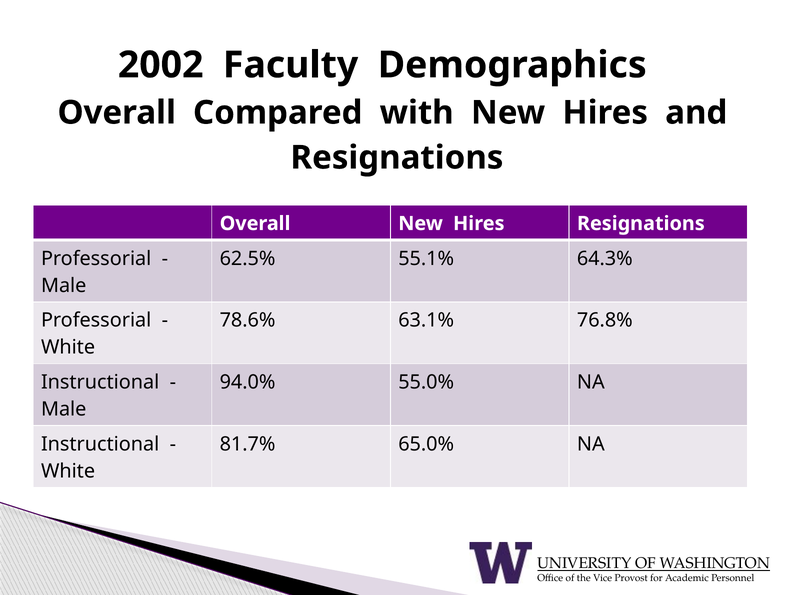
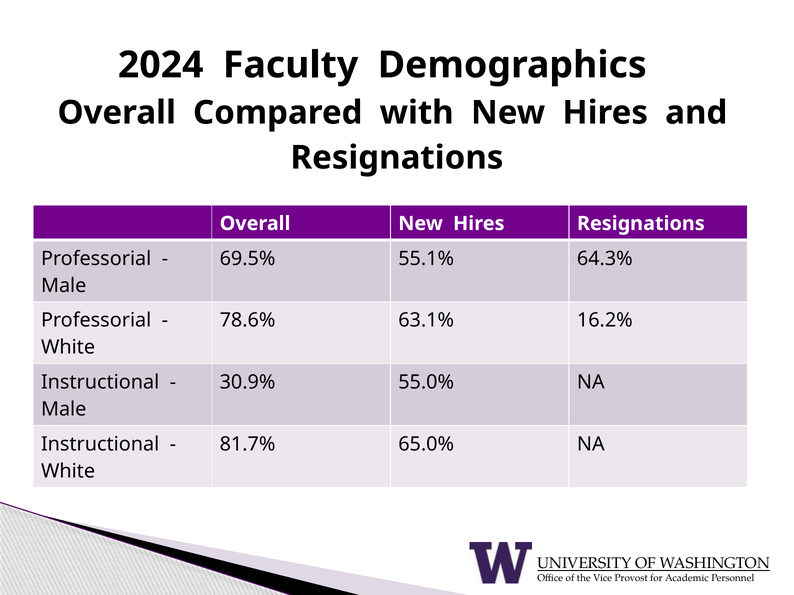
2002: 2002 -> 2024
62.5%: 62.5% -> 69.5%
76.8%: 76.8% -> 16.2%
94.0%: 94.0% -> 30.9%
